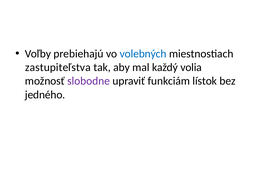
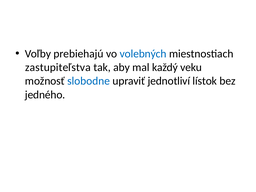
volia: volia -> veku
slobodne colour: purple -> blue
funkciám: funkciám -> jednotliví
